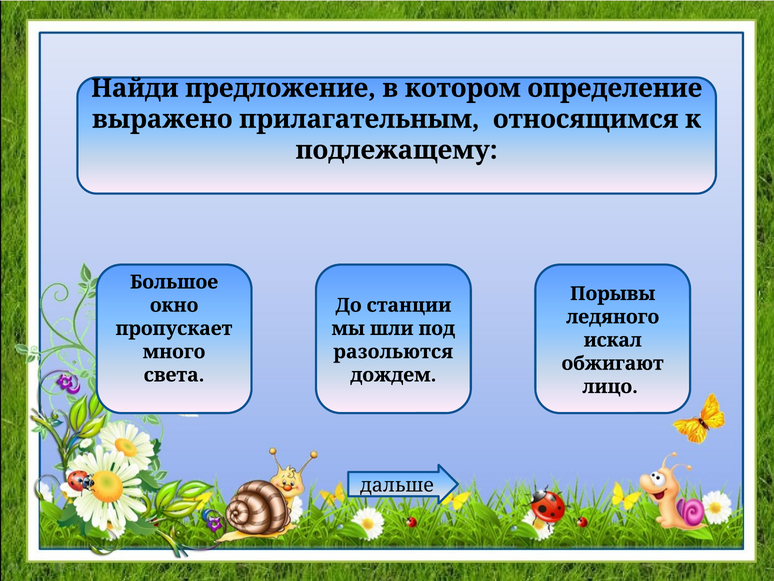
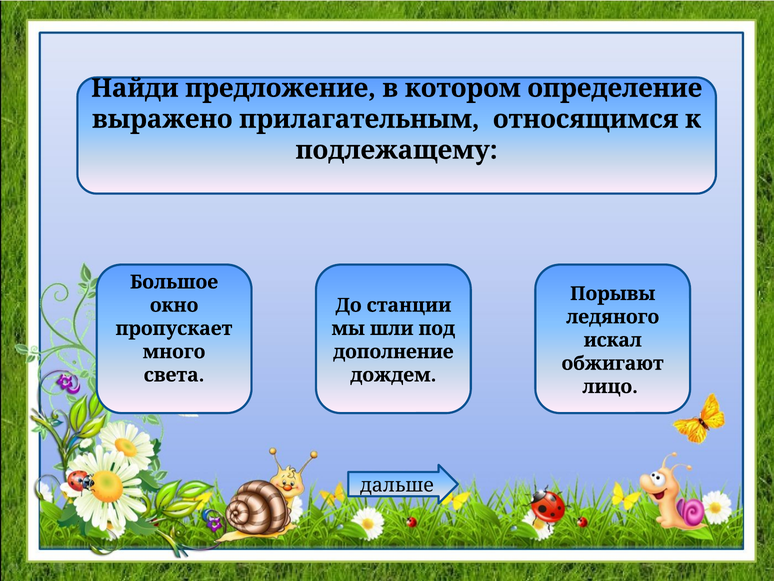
разольются: разольются -> дополнение
